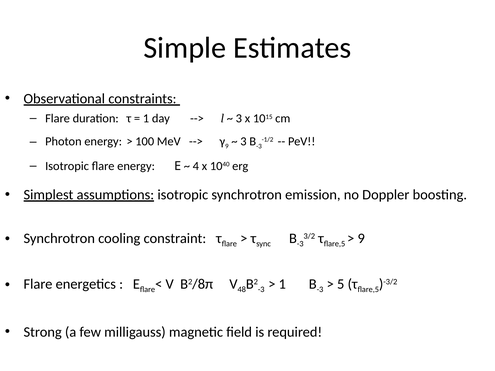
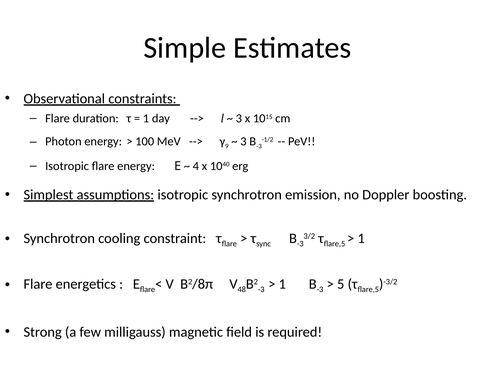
9 at (361, 238): 9 -> 1
